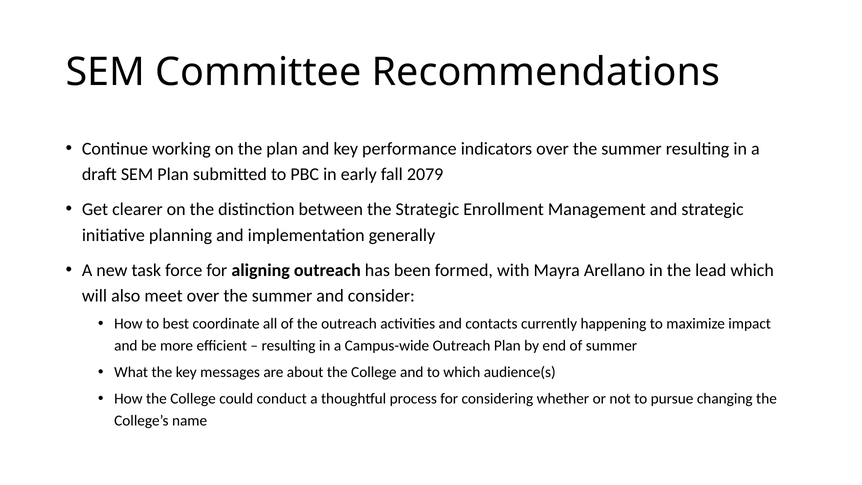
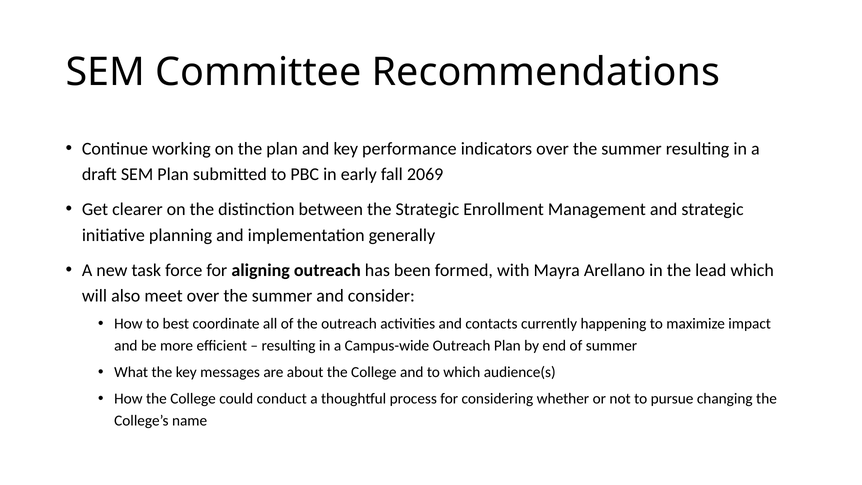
2079: 2079 -> 2069
